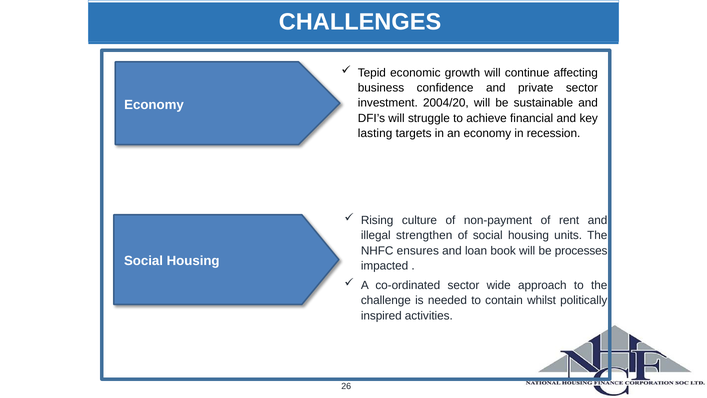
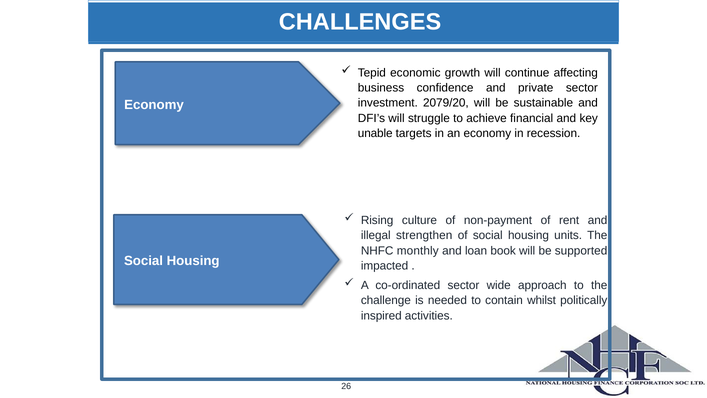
2004/20: 2004/20 -> 2079/20
lasting: lasting -> unable
ensures: ensures -> monthly
processes: processes -> supported
